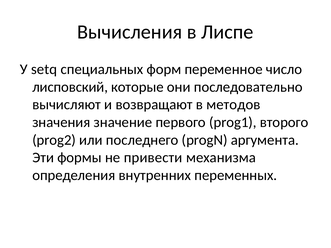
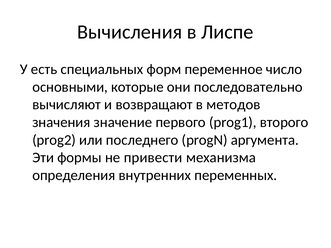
setq: setq -> есть
лисповский: лисповский -> основными
